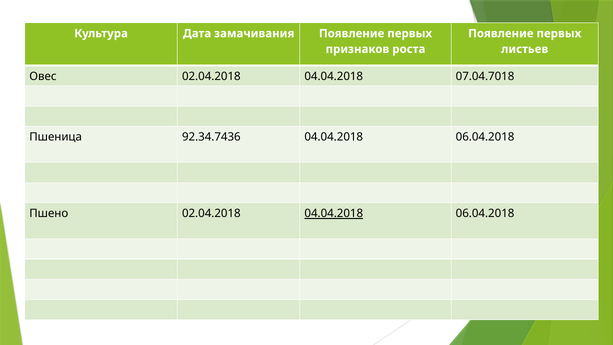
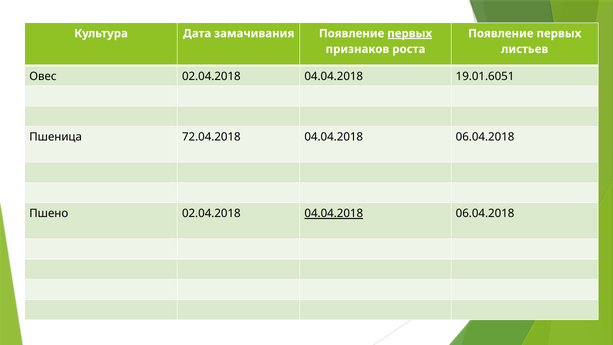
первых at (410, 33) underline: none -> present
07.04.7018: 07.04.7018 -> 19.01.6051
92.34.7436: 92.34.7436 -> 72.04.2018
